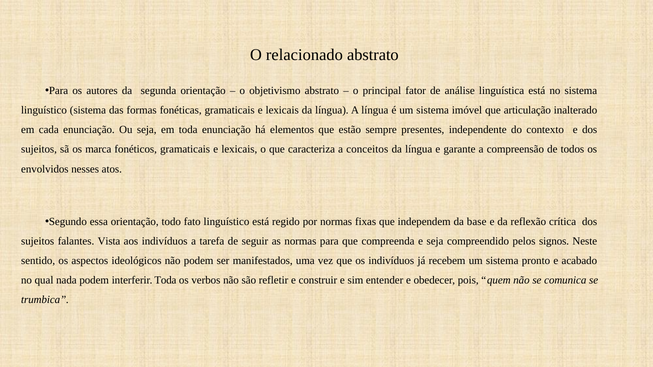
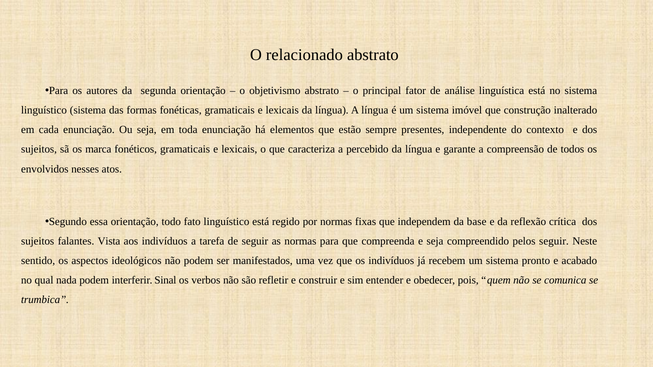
articulação: articulação -> construção
conceitos: conceitos -> percebido
pelos signos: signos -> seguir
interferir Toda: Toda -> Sinal
